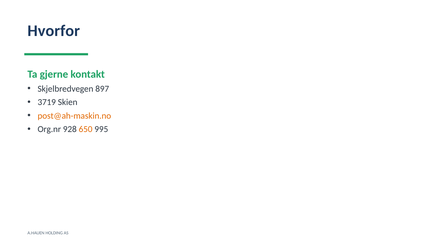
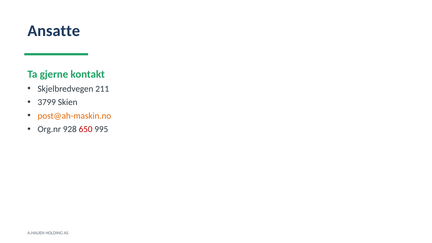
Hvorfor: Hvorfor -> Ansatte
897: 897 -> 211
3719: 3719 -> 3799
650 colour: orange -> red
